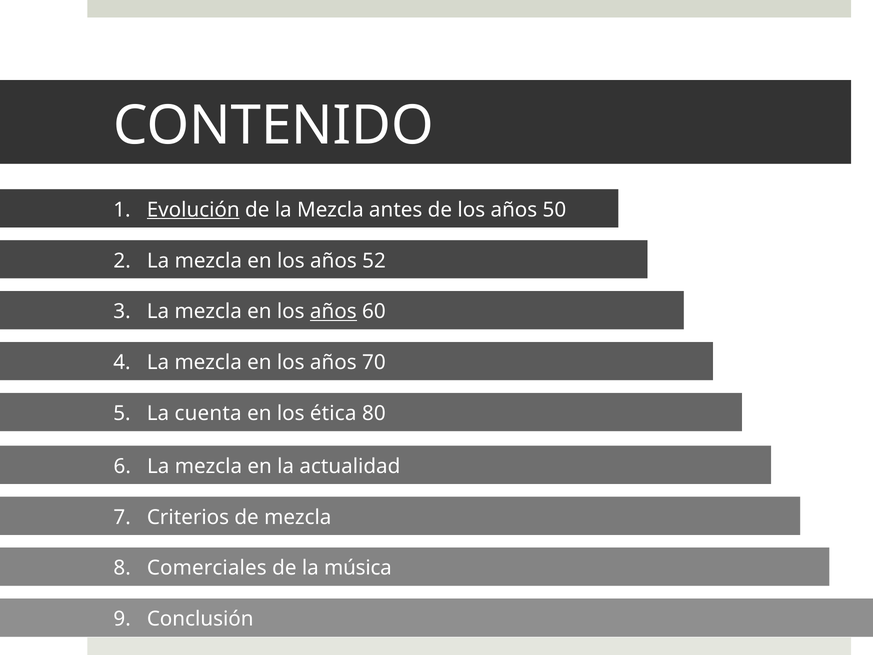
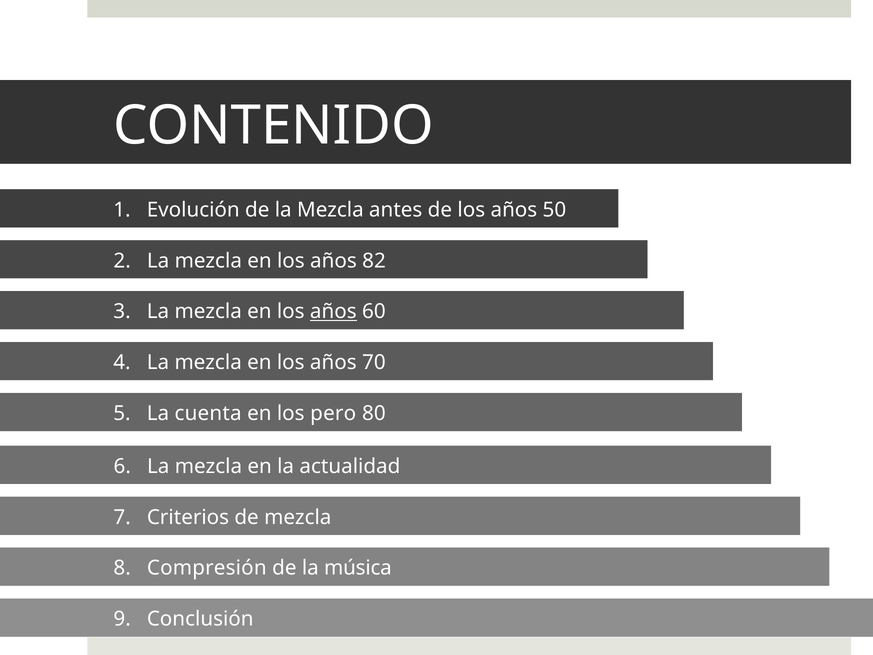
Evolución underline: present -> none
52: 52 -> 82
ética: ética -> pero
Comerciales: Comerciales -> Compresión
